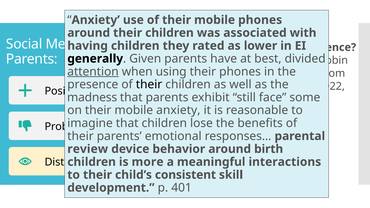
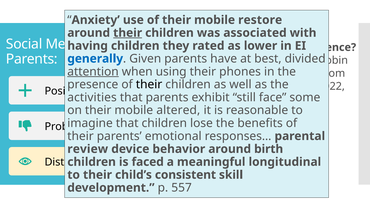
mobile phones: phones -> restore
their at (128, 33) underline: none -> present
generally colour: black -> blue
madness: madness -> activities
mobile anxiety: anxiety -> altered
more: more -> faced
interactions: interactions -> longitudinal
401: 401 -> 557
